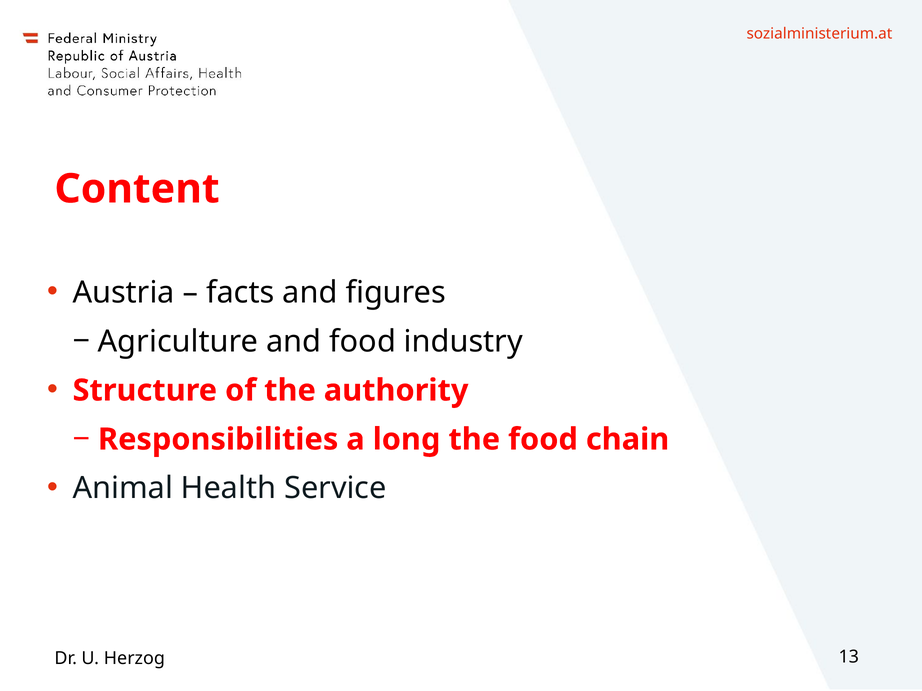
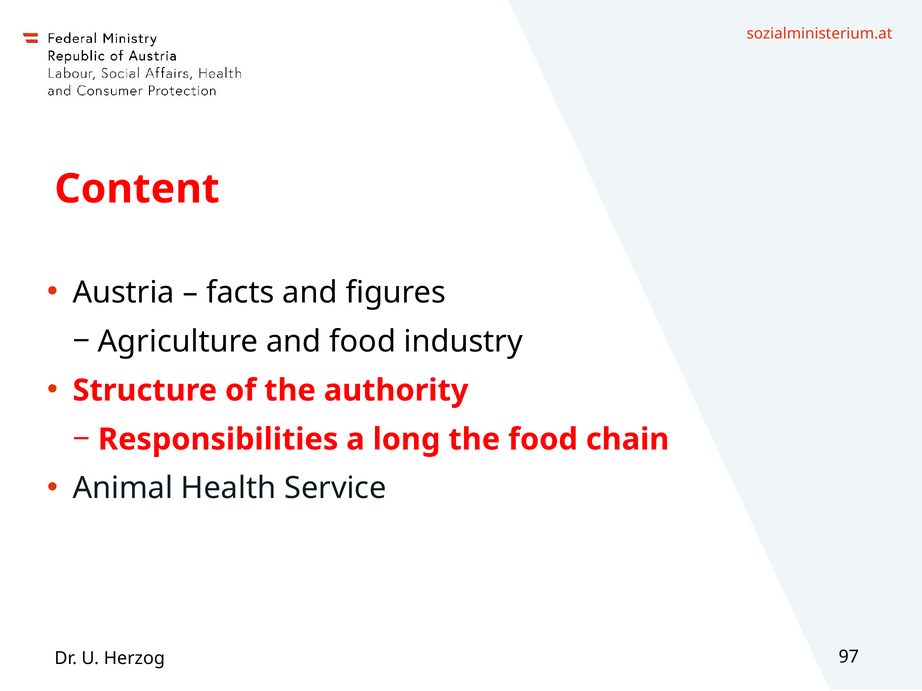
13: 13 -> 97
